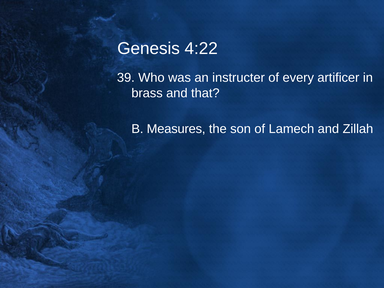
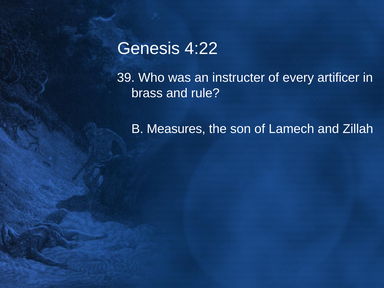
that: that -> rule
